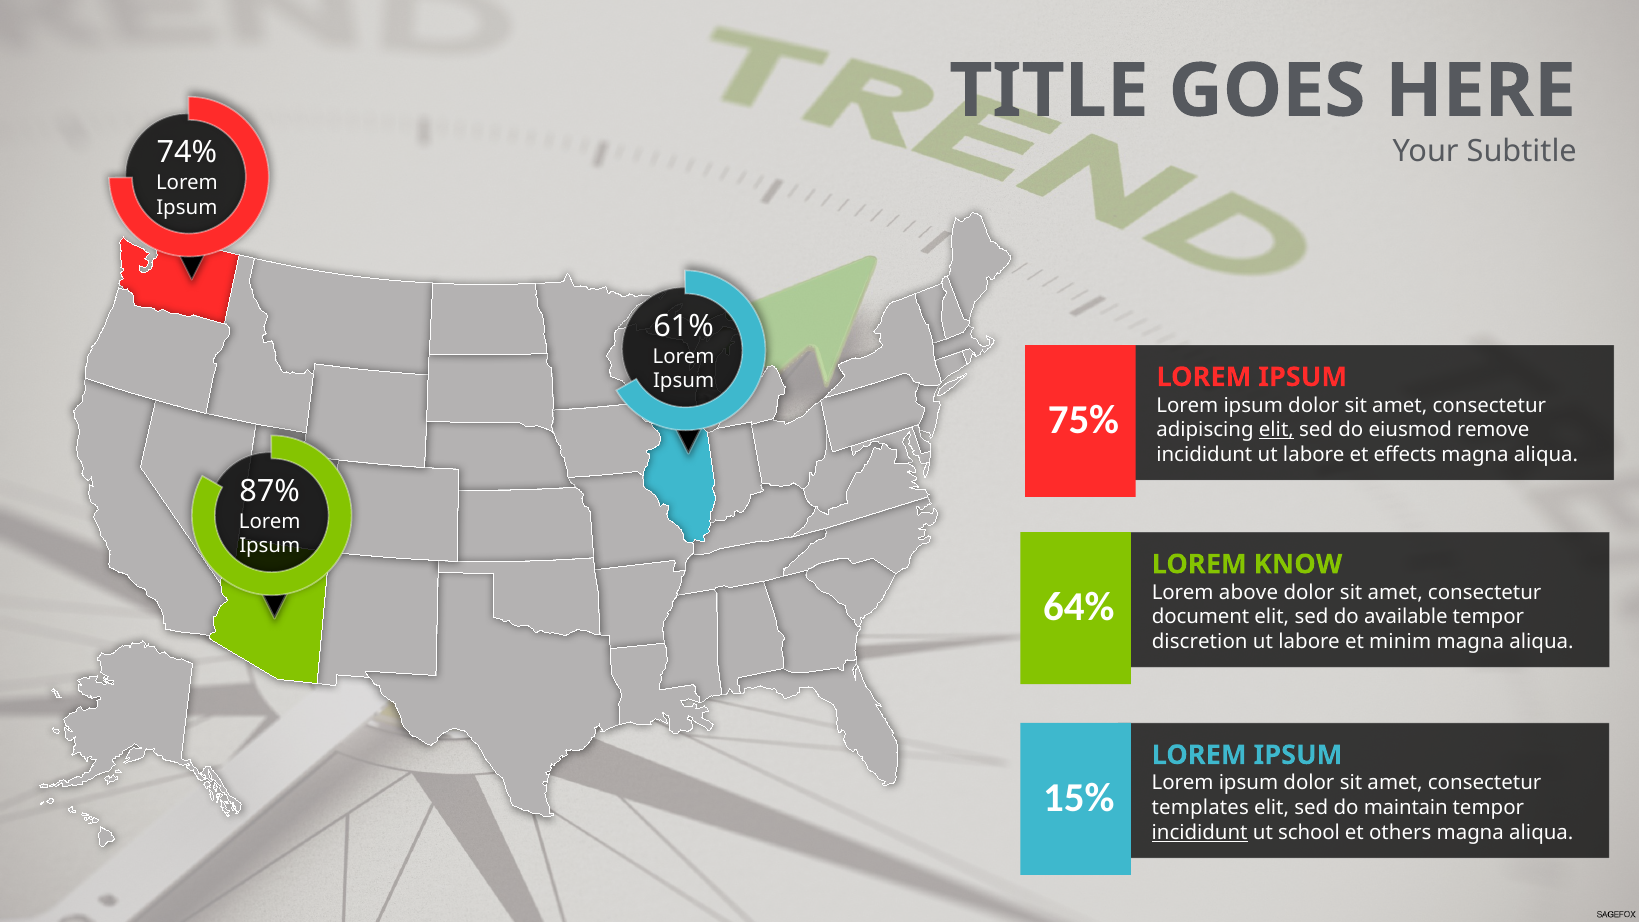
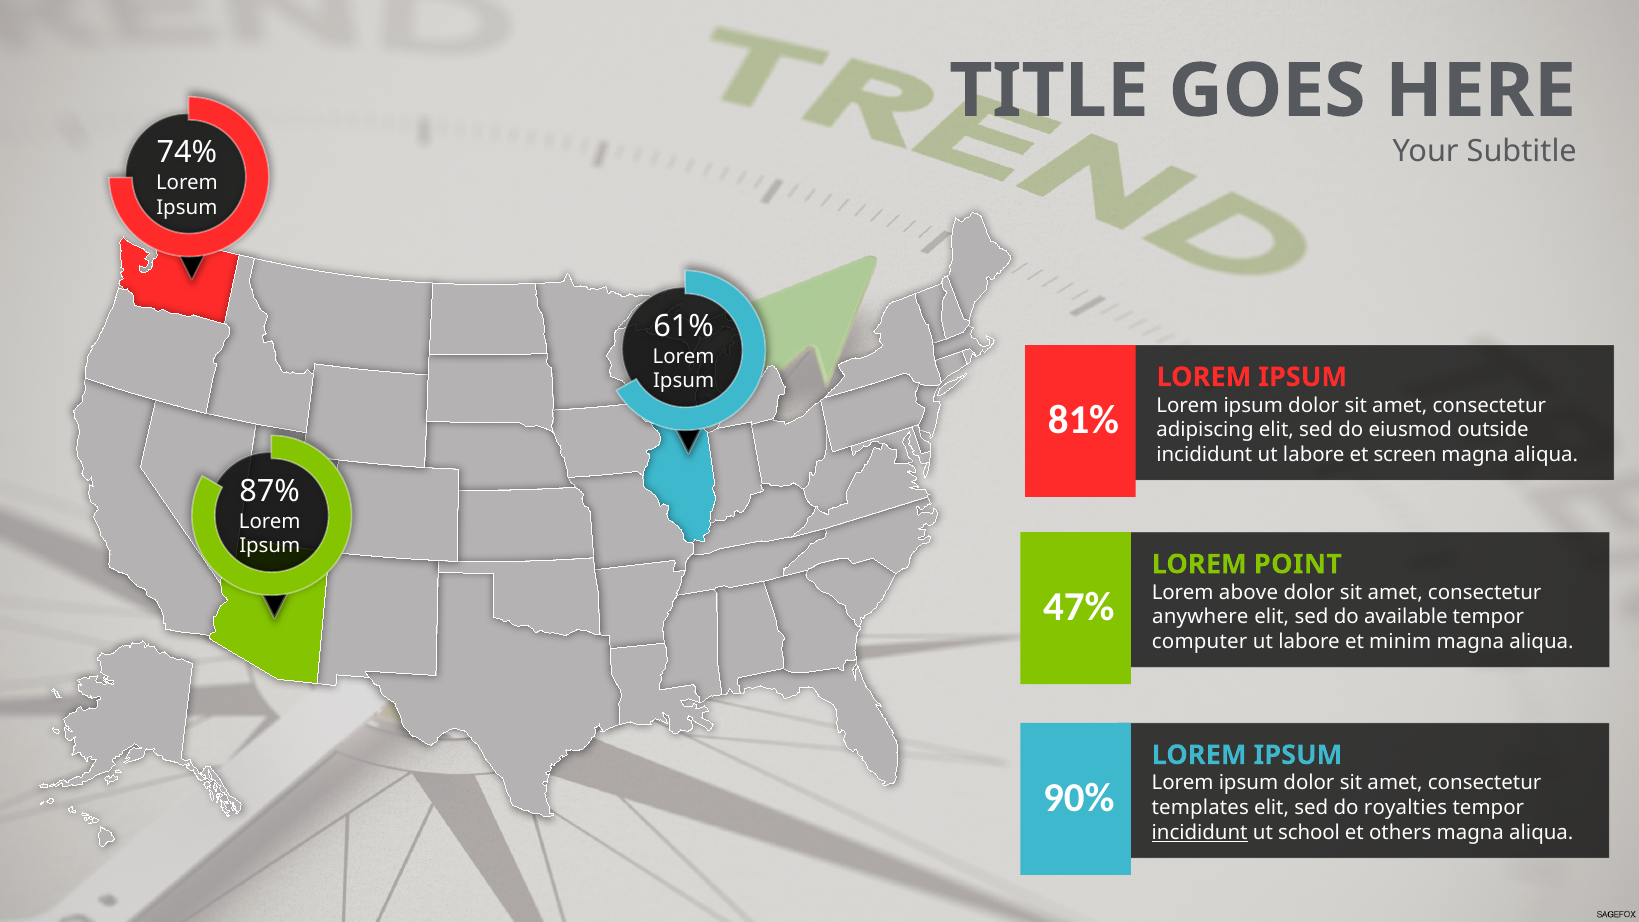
75%: 75% -> 81%
elit at (1276, 430) underline: present -> none
remove: remove -> outside
effects: effects -> screen
KNOW: KNOW -> POINT
64%: 64% -> 47%
document: document -> anywhere
discretion: discretion -> computer
15%: 15% -> 90%
maintain: maintain -> royalties
